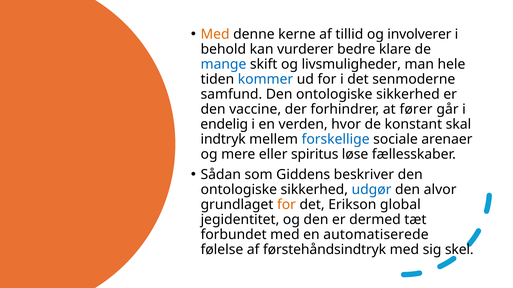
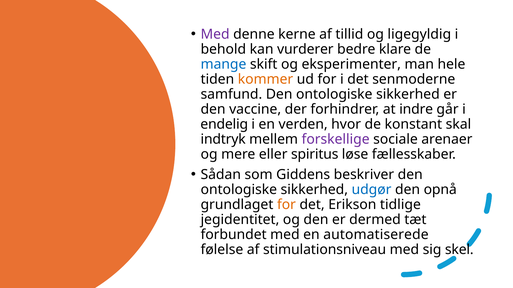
Med at (215, 34) colour: orange -> purple
involverer: involverer -> ligegyldig
livsmuligheder: livsmuligheder -> eksperimenter
kommer colour: blue -> orange
fører: fører -> indre
forskellige colour: blue -> purple
alvor: alvor -> opnå
global: global -> tidlige
førstehåndsindtryk: førstehåndsindtryk -> stimulationsniveau
